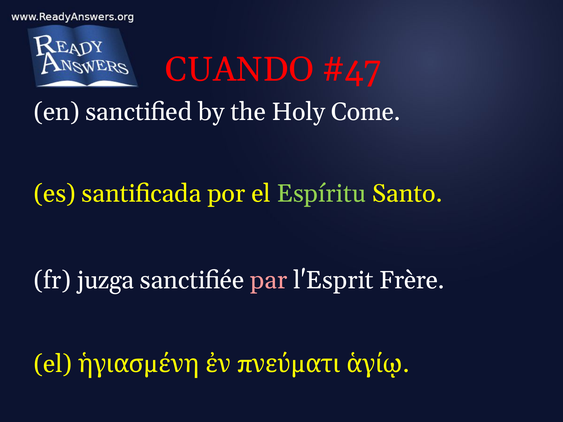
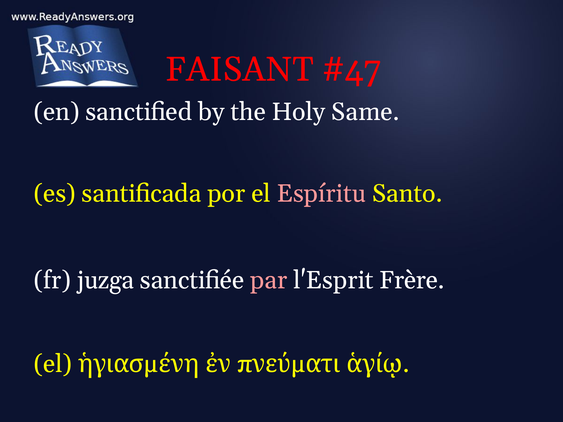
CUANDO: CUANDO -> FAISANT
Come: Come -> Same
Espíritu colour: light green -> pink
